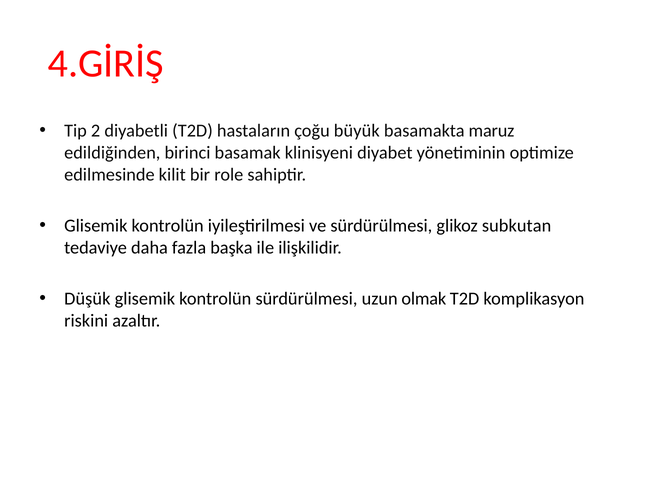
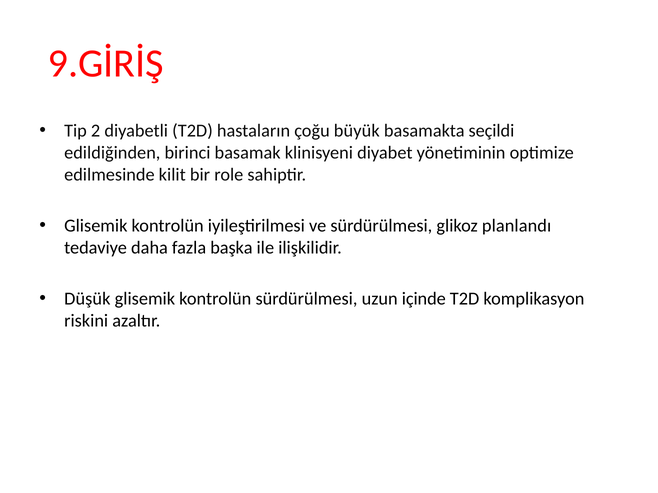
4.GİRİŞ: 4.GİRİŞ -> 9.GİRİŞ
maruz: maruz -> seçildi
subkutan: subkutan -> planlandı
olmak: olmak -> içinde
